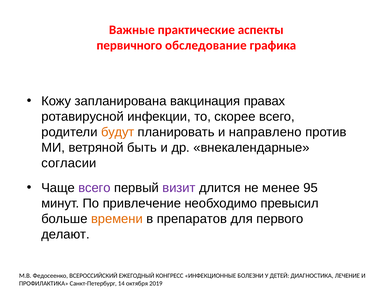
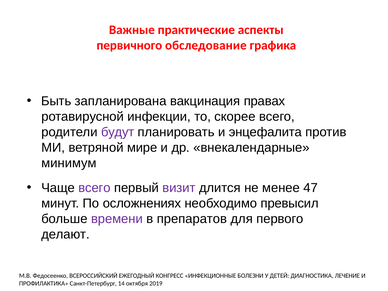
Кожу: Кожу -> Быть
будут colour: orange -> purple
направлено: направлено -> энцефалита
быть: быть -> мире
согласии: согласии -> минимум
95: 95 -> 47
привлечение: привлечение -> осложнениях
времени colour: orange -> purple
